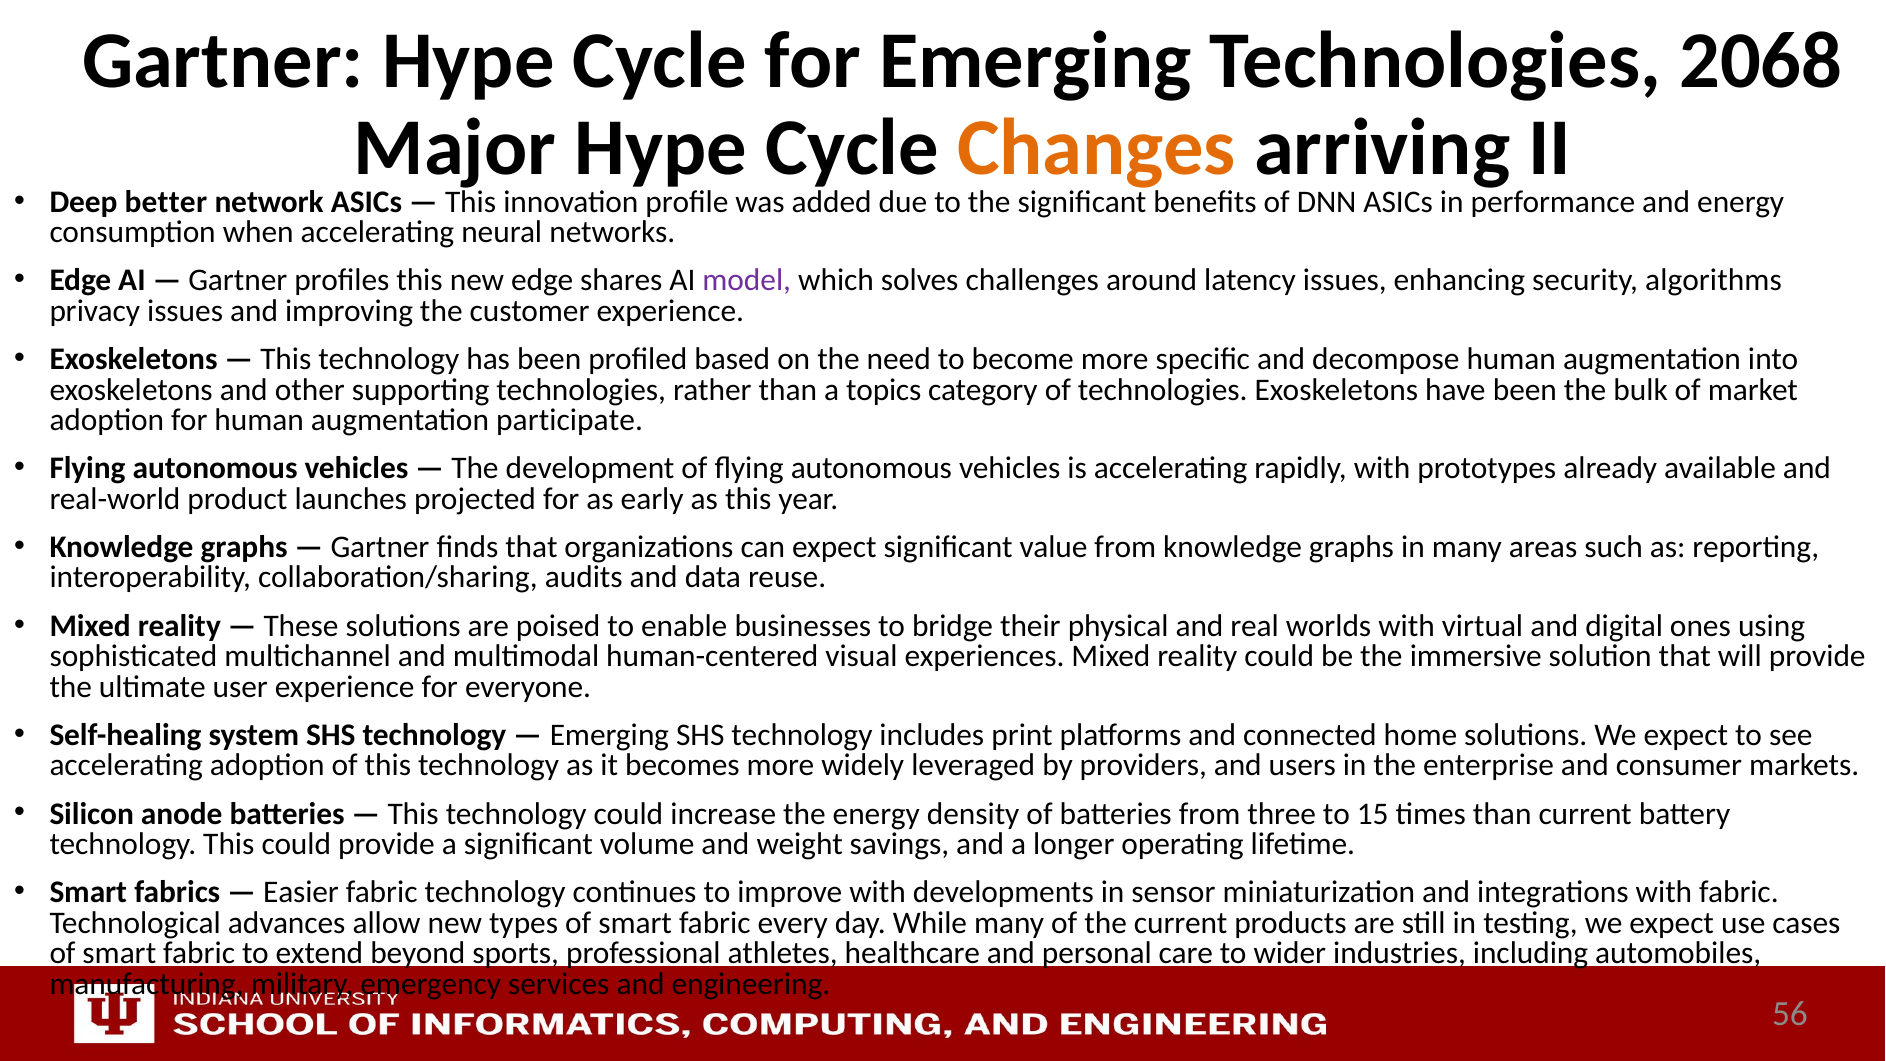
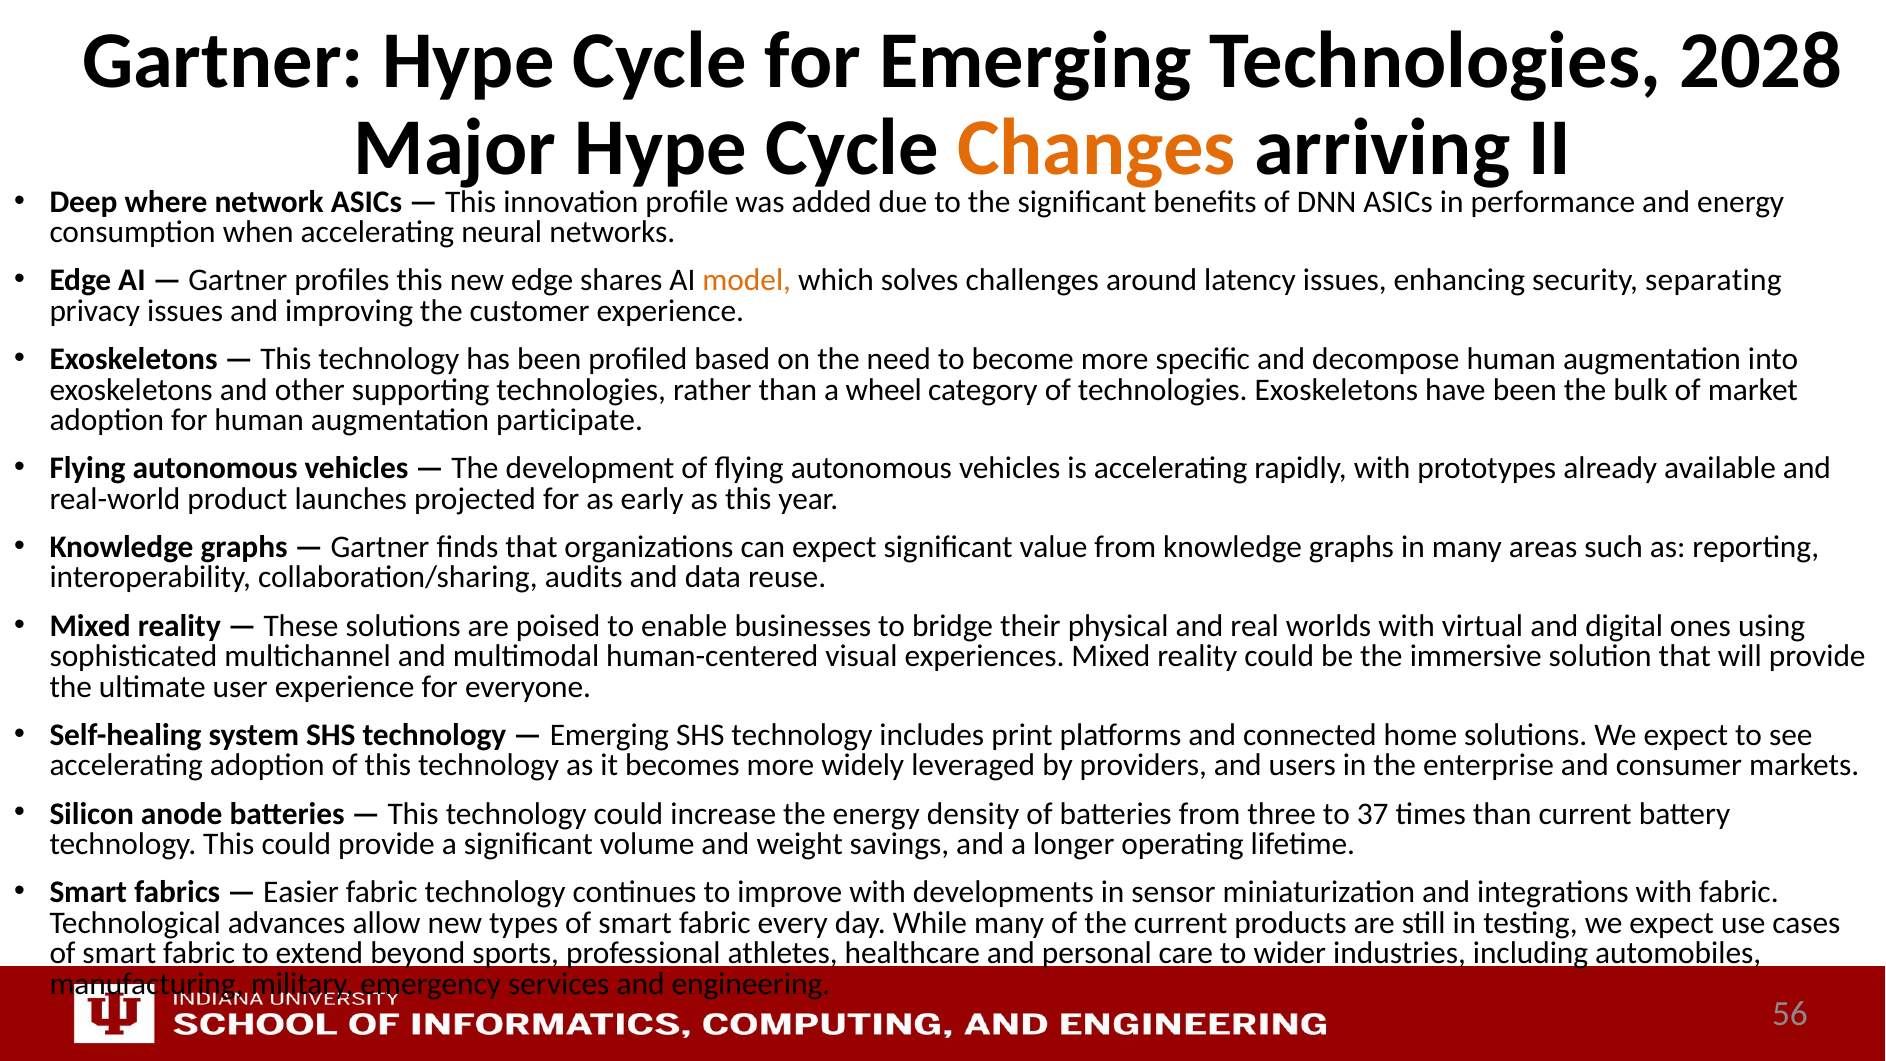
2068: 2068 -> 2028
better: better -> where
model colour: purple -> orange
algorithms: algorithms -> separating
topics: topics -> wheel
15: 15 -> 37
